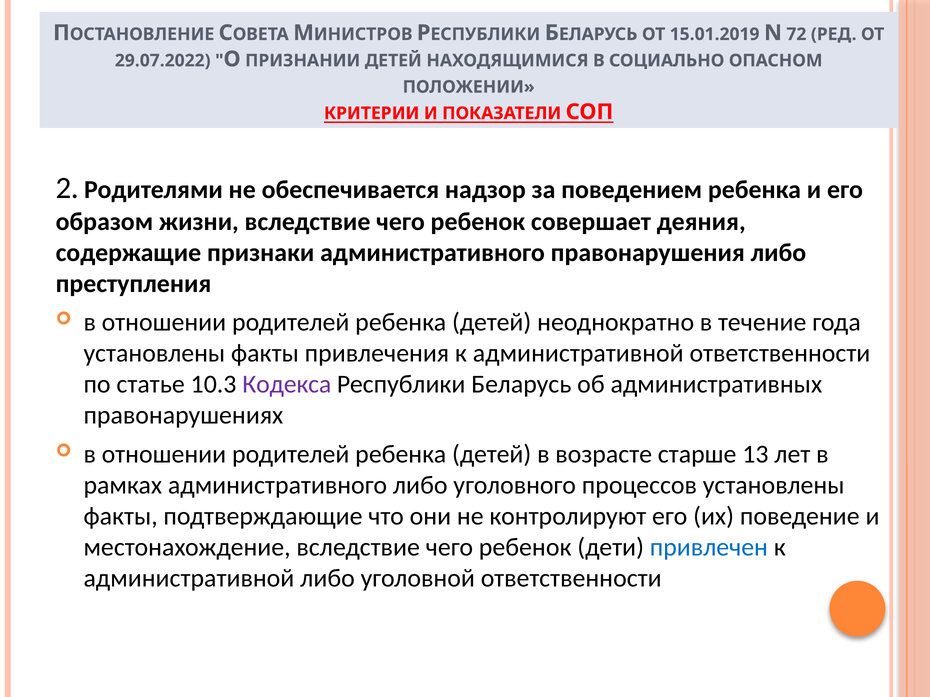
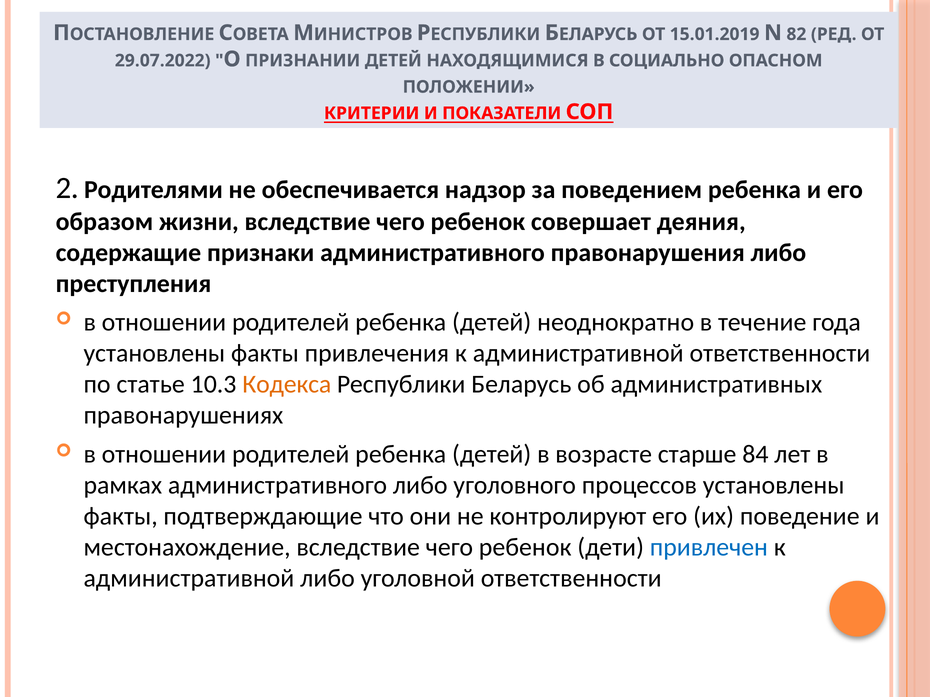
72: 72 -> 82
Кодекса colour: purple -> orange
13: 13 -> 84
